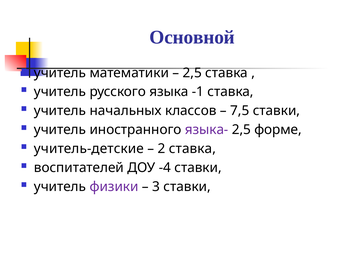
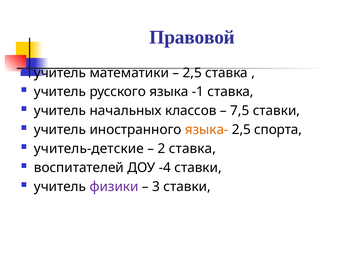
Основной: Основной -> Правовой
языка- colour: purple -> orange
форме: форме -> спорта
